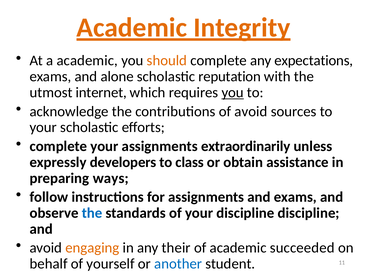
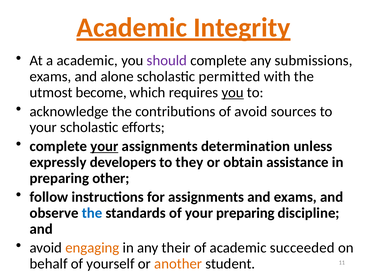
should colour: orange -> purple
expectations: expectations -> submissions
reputation: reputation -> permitted
internet: internet -> become
your at (104, 146) underline: none -> present
extraordinarily: extraordinarily -> determination
class: class -> they
ways: ways -> other
your discipline: discipline -> preparing
another colour: blue -> orange
